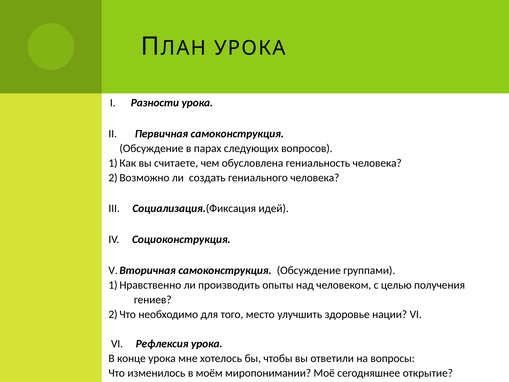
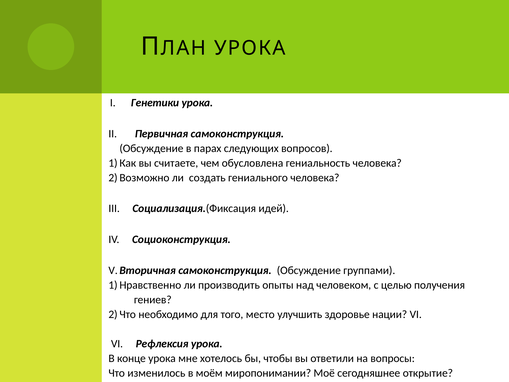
Разности: Разности -> Генетики
